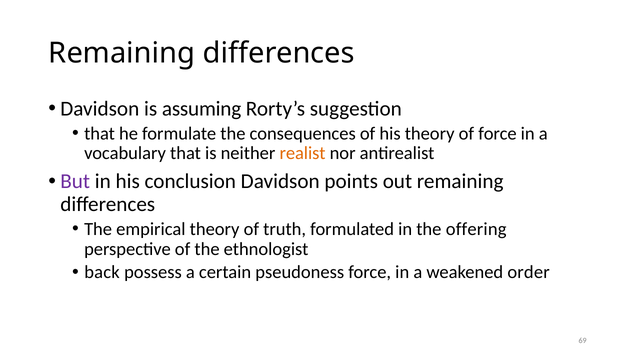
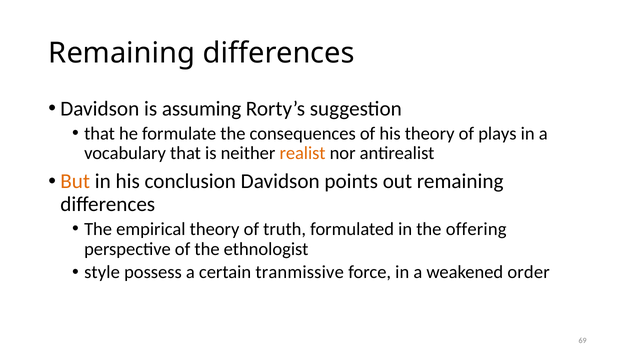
of force: force -> plays
But colour: purple -> orange
back: back -> style
pseudoness: pseudoness -> tranmissive
